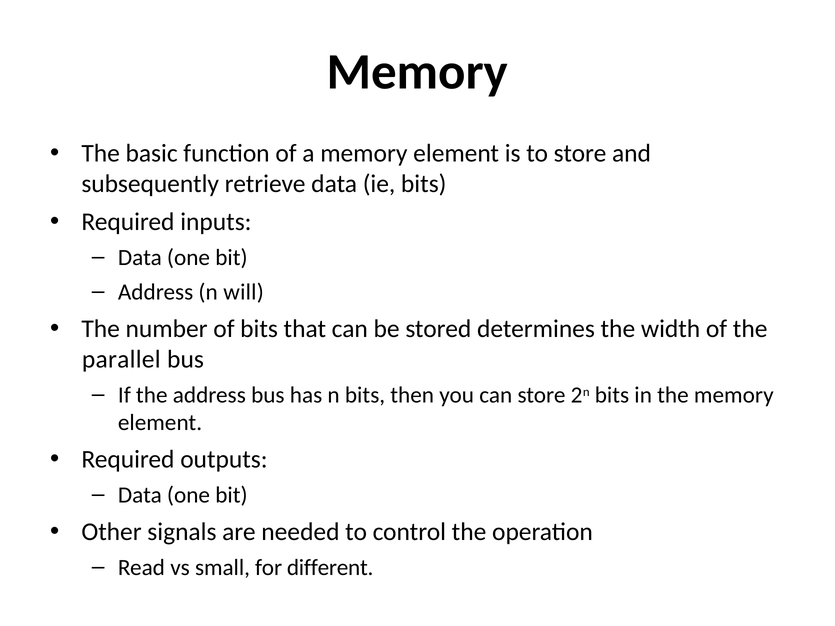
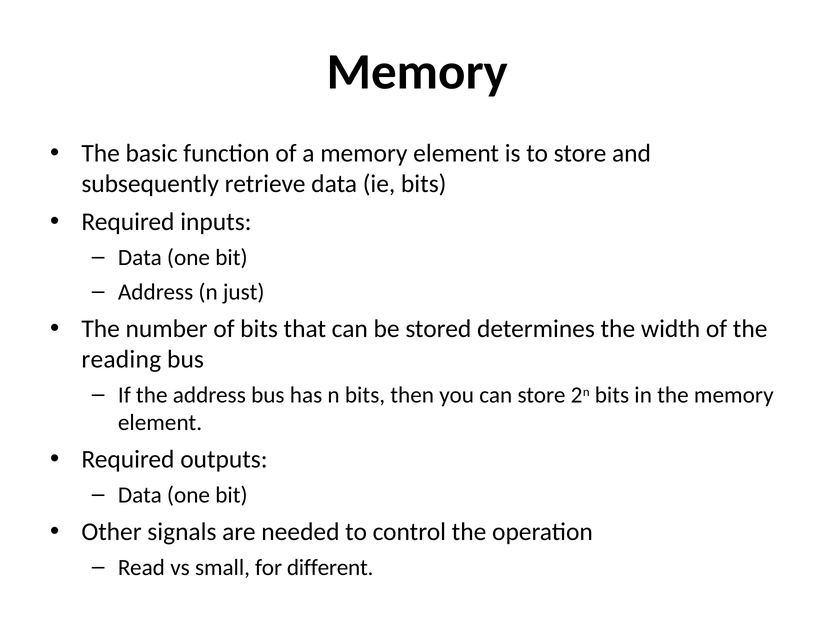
will: will -> just
parallel: parallel -> reading
